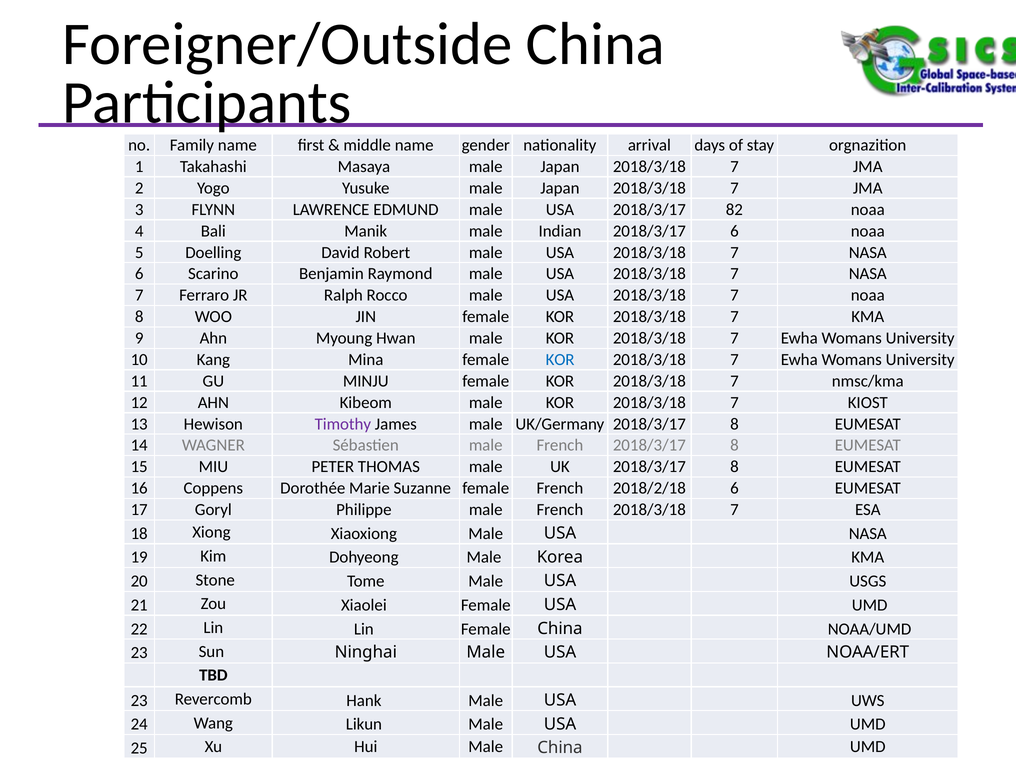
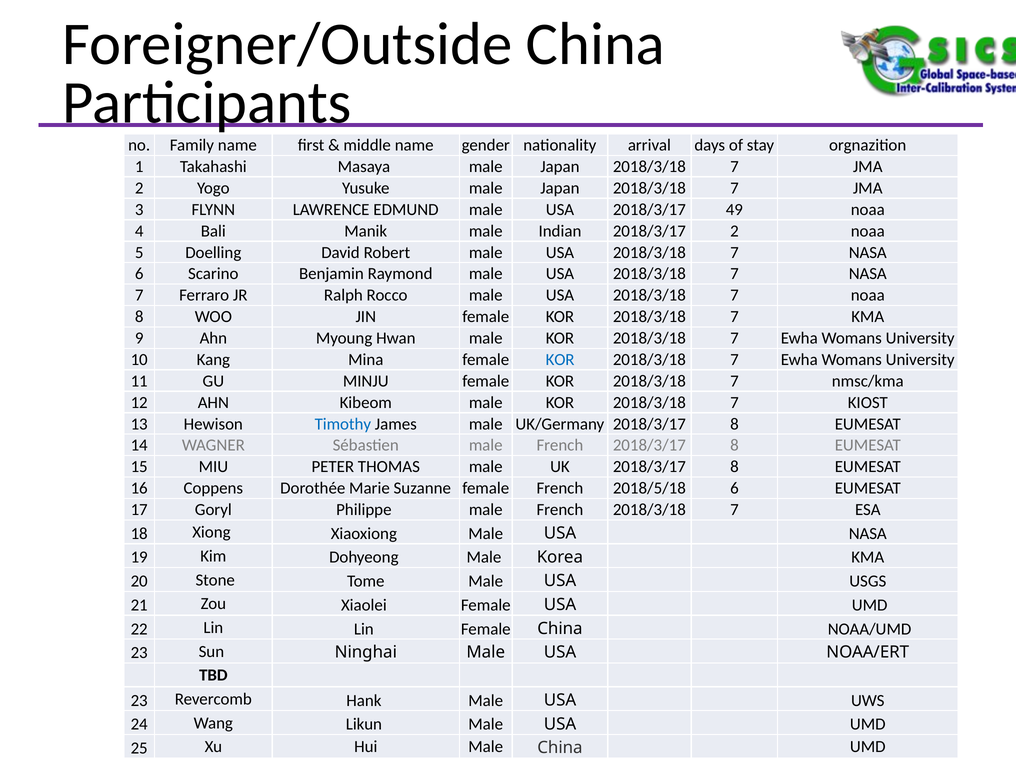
82: 82 -> 49
2018/3/17 6: 6 -> 2
Timothy colour: purple -> blue
2018/2/18: 2018/2/18 -> 2018/5/18
